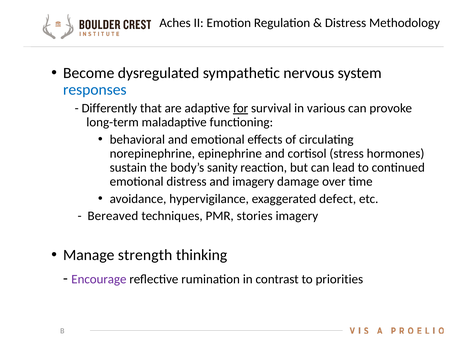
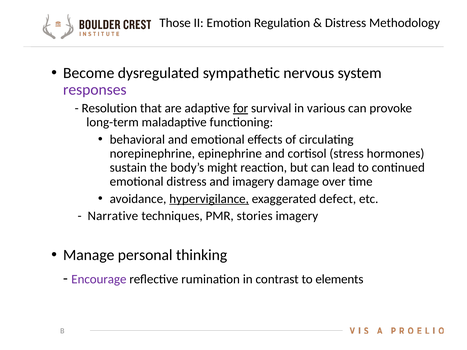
Aches: Aches -> Those
responses colour: blue -> purple
Differently: Differently -> Resolution
sanity: sanity -> might
hypervigilance underline: none -> present
Bereaved: Bereaved -> Narrative
strength: strength -> personal
priorities: priorities -> elements
